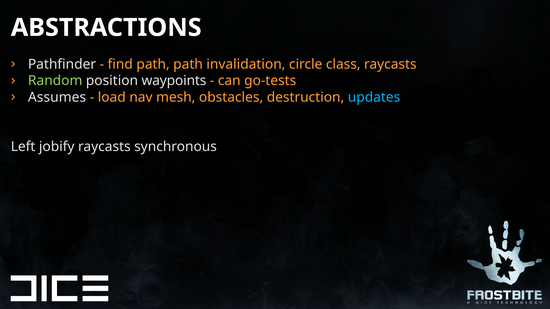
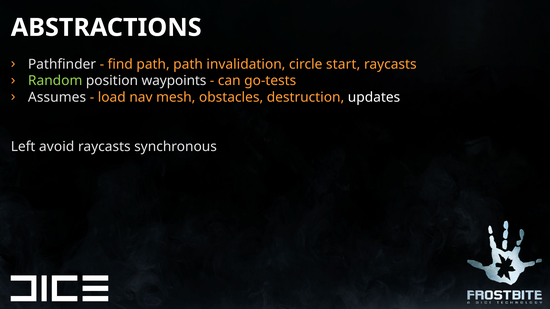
class: class -> start
updates colour: light blue -> white
jobify: jobify -> avoid
